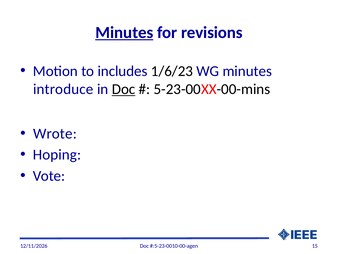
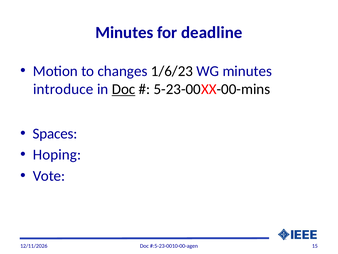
Minutes at (124, 32) underline: present -> none
revisions: revisions -> deadline
includes: includes -> changes
Wrote: Wrote -> Spaces
